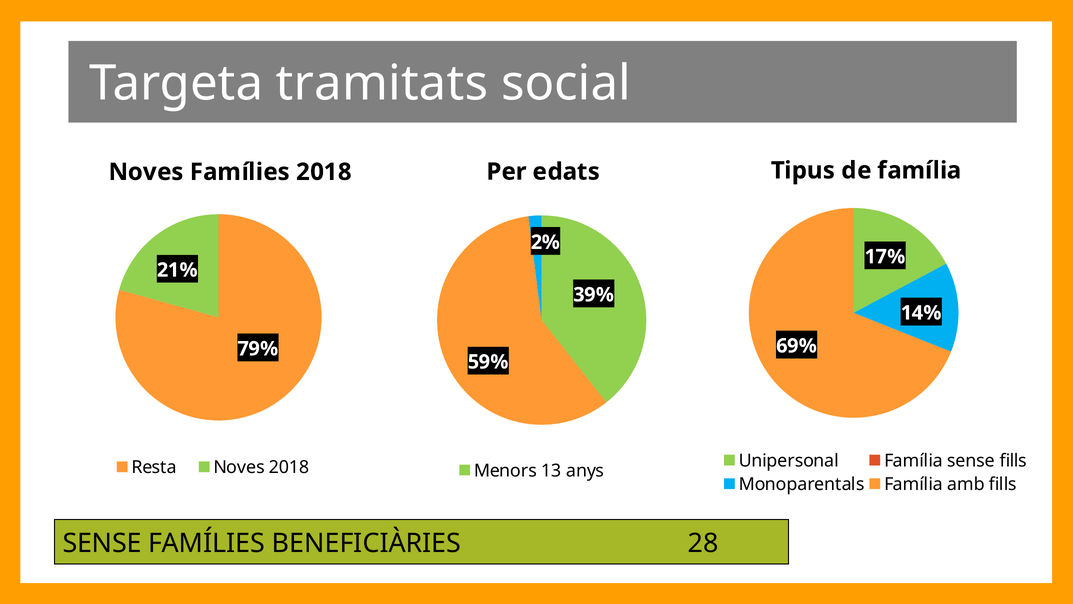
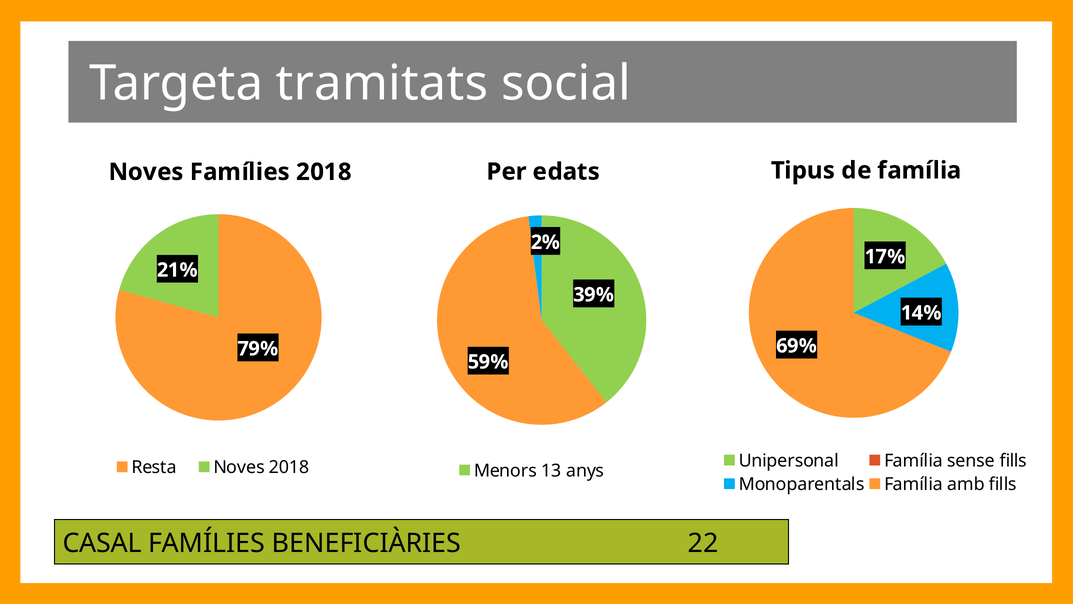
SENSE at (102, 543): SENSE -> CASAL
28: 28 -> 22
